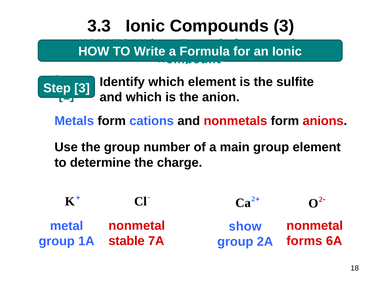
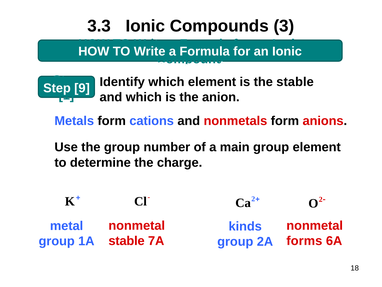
Step 3: 3 -> 9
the sulfite: sulfite -> stable
show: show -> kinds
